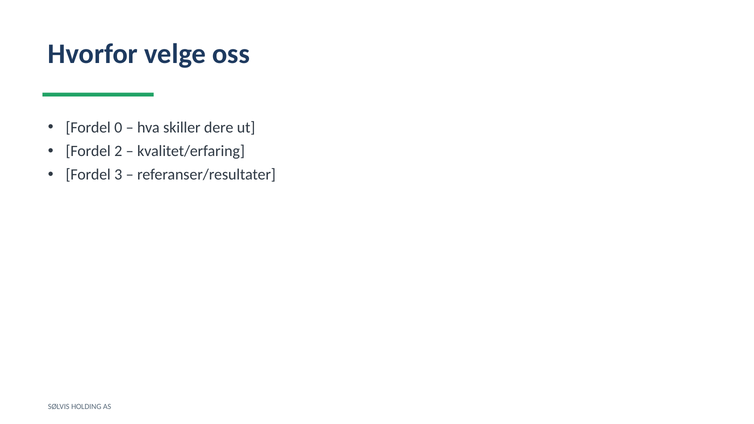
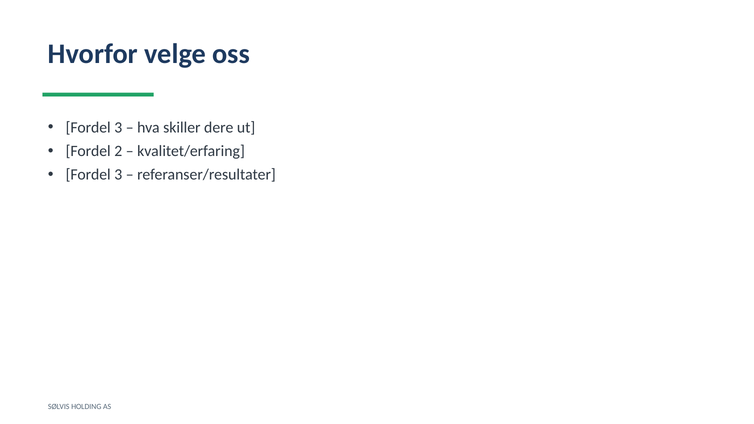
0 at (118, 128): 0 -> 3
